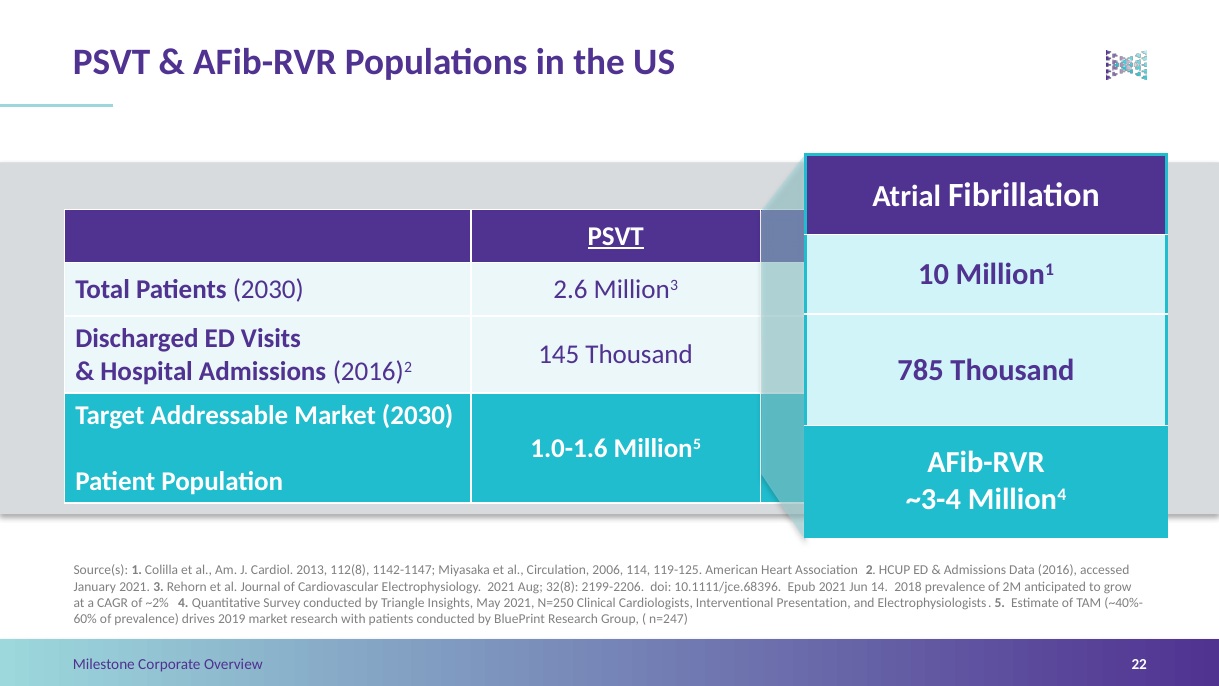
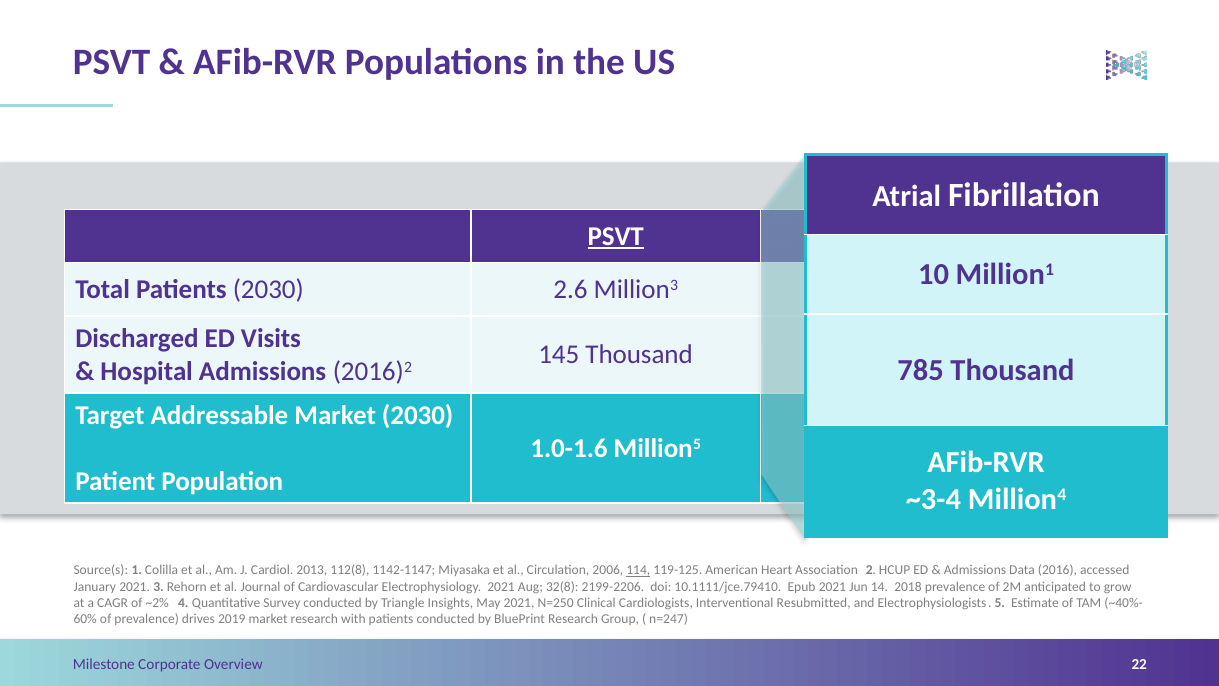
114 underline: none -> present
10.1111/jce.68396: 10.1111/jce.68396 -> 10.1111/jce.79410
Presentation: Presentation -> Resubmitted
